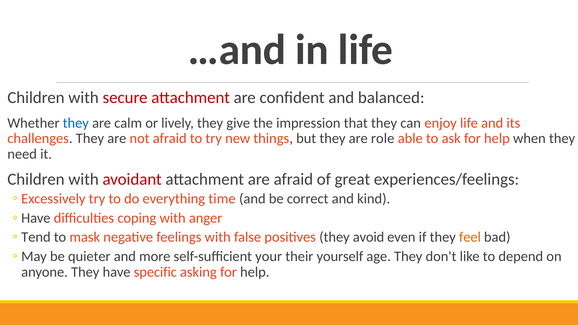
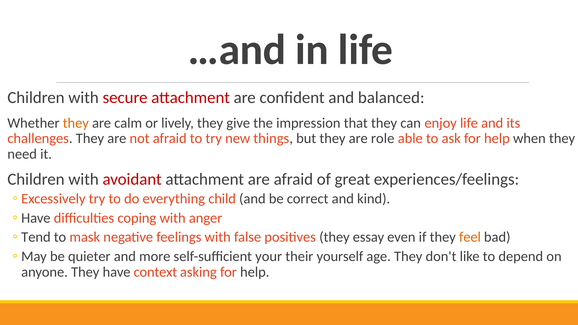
they at (76, 123) colour: blue -> orange
time: time -> child
avoid: avoid -> essay
specific: specific -> context
